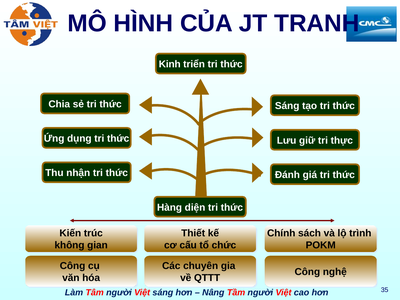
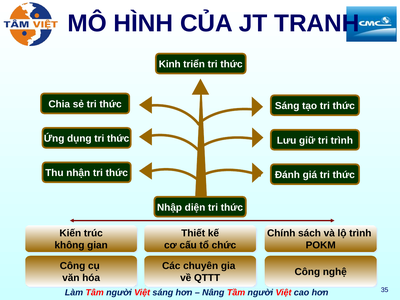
tri thực: thực -> trình
Hàng: Hàng -> Nhập
